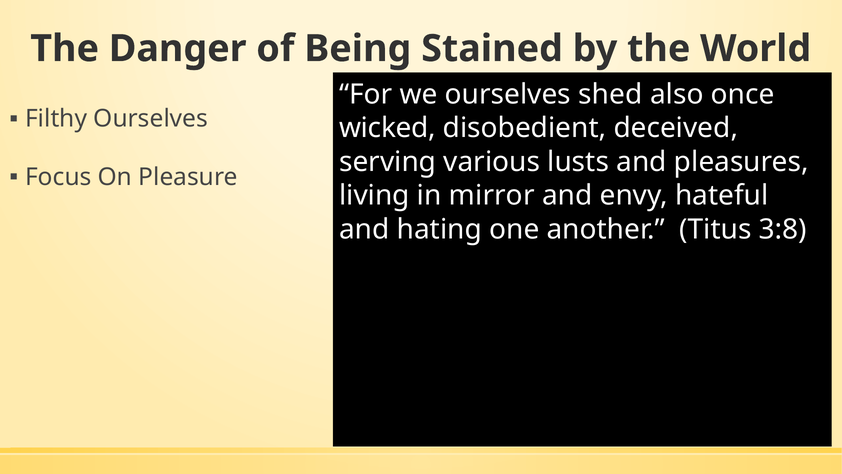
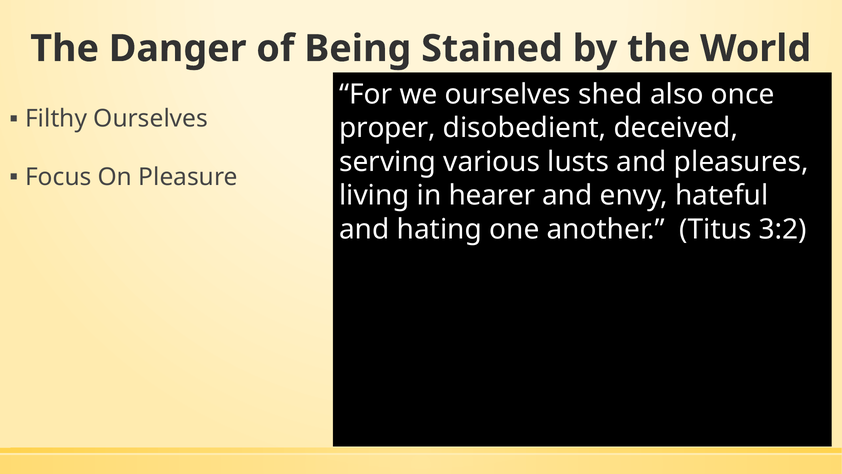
wicked: wicked -> proper
mirror: mirror -> hearer
3:8: 3:8 -> 3:2
